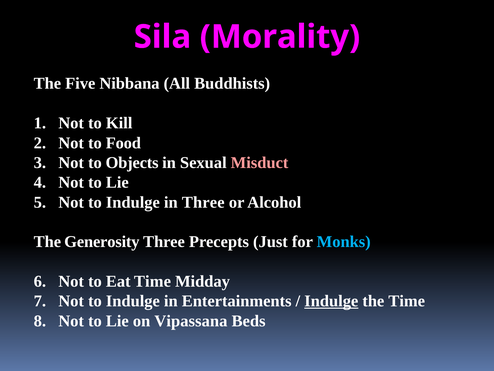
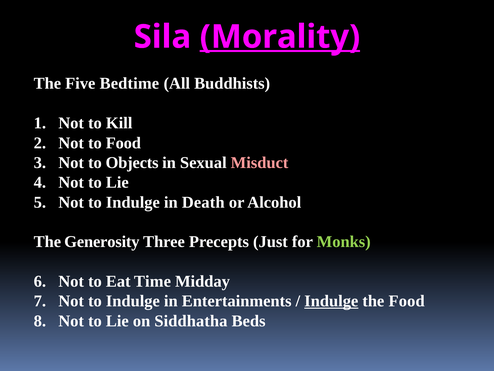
Morality underline: none -> present
Nibbana: Nibbana -> Bedtime
in Three: Three -> Death
Monks colour: light blue -> light green
the Time: Time -> Food
Vipassana: Vipassana -> Siddhatha
